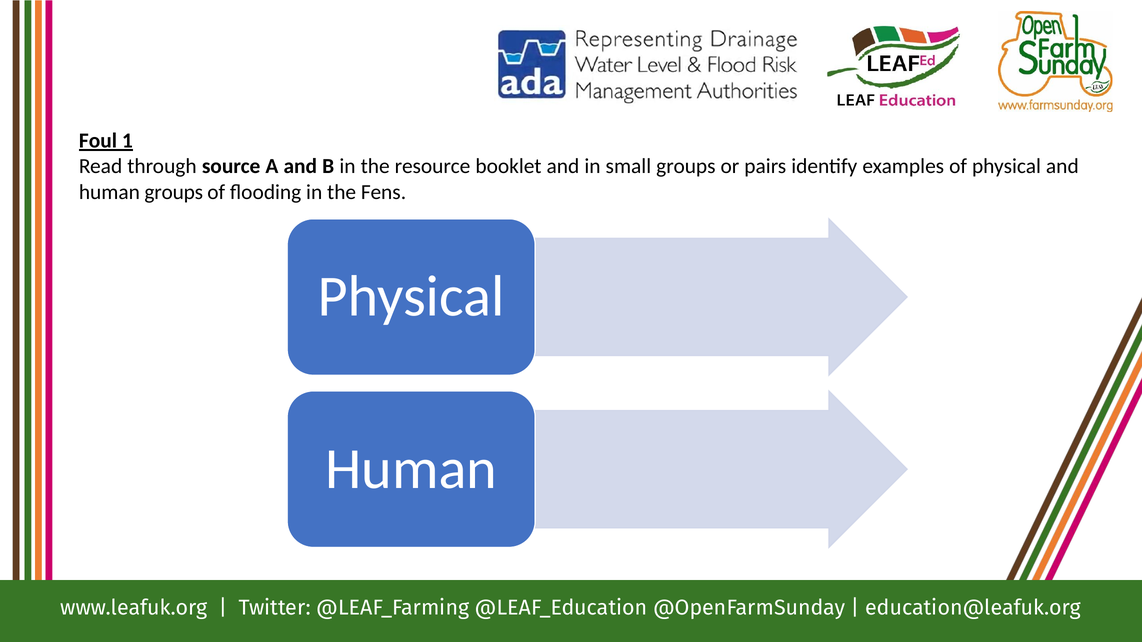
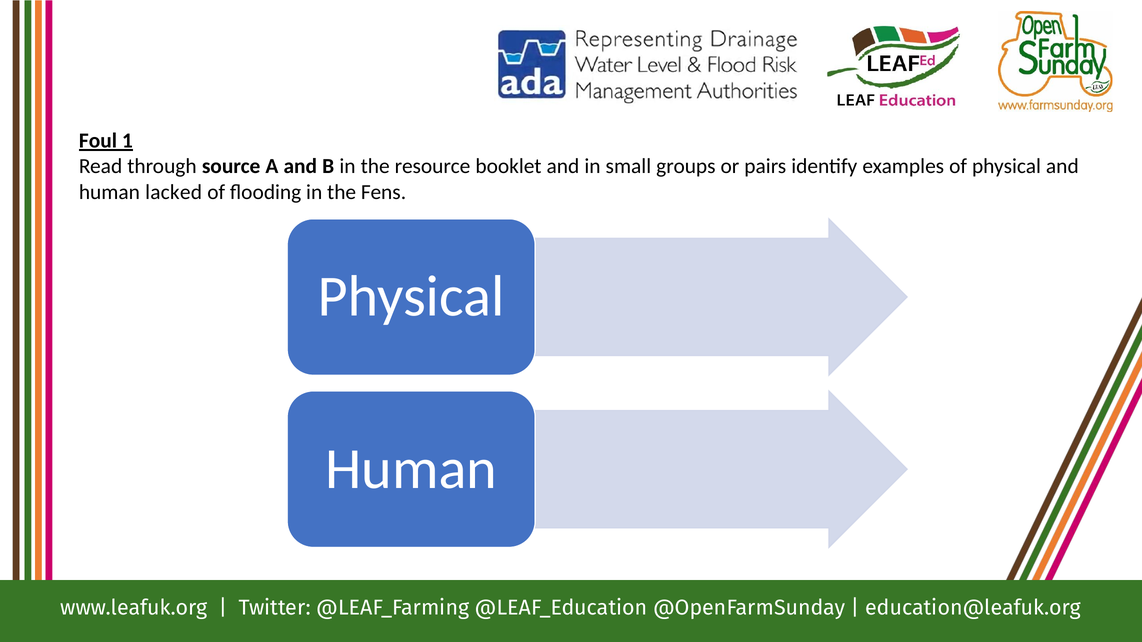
human groups: groups -> lacked
